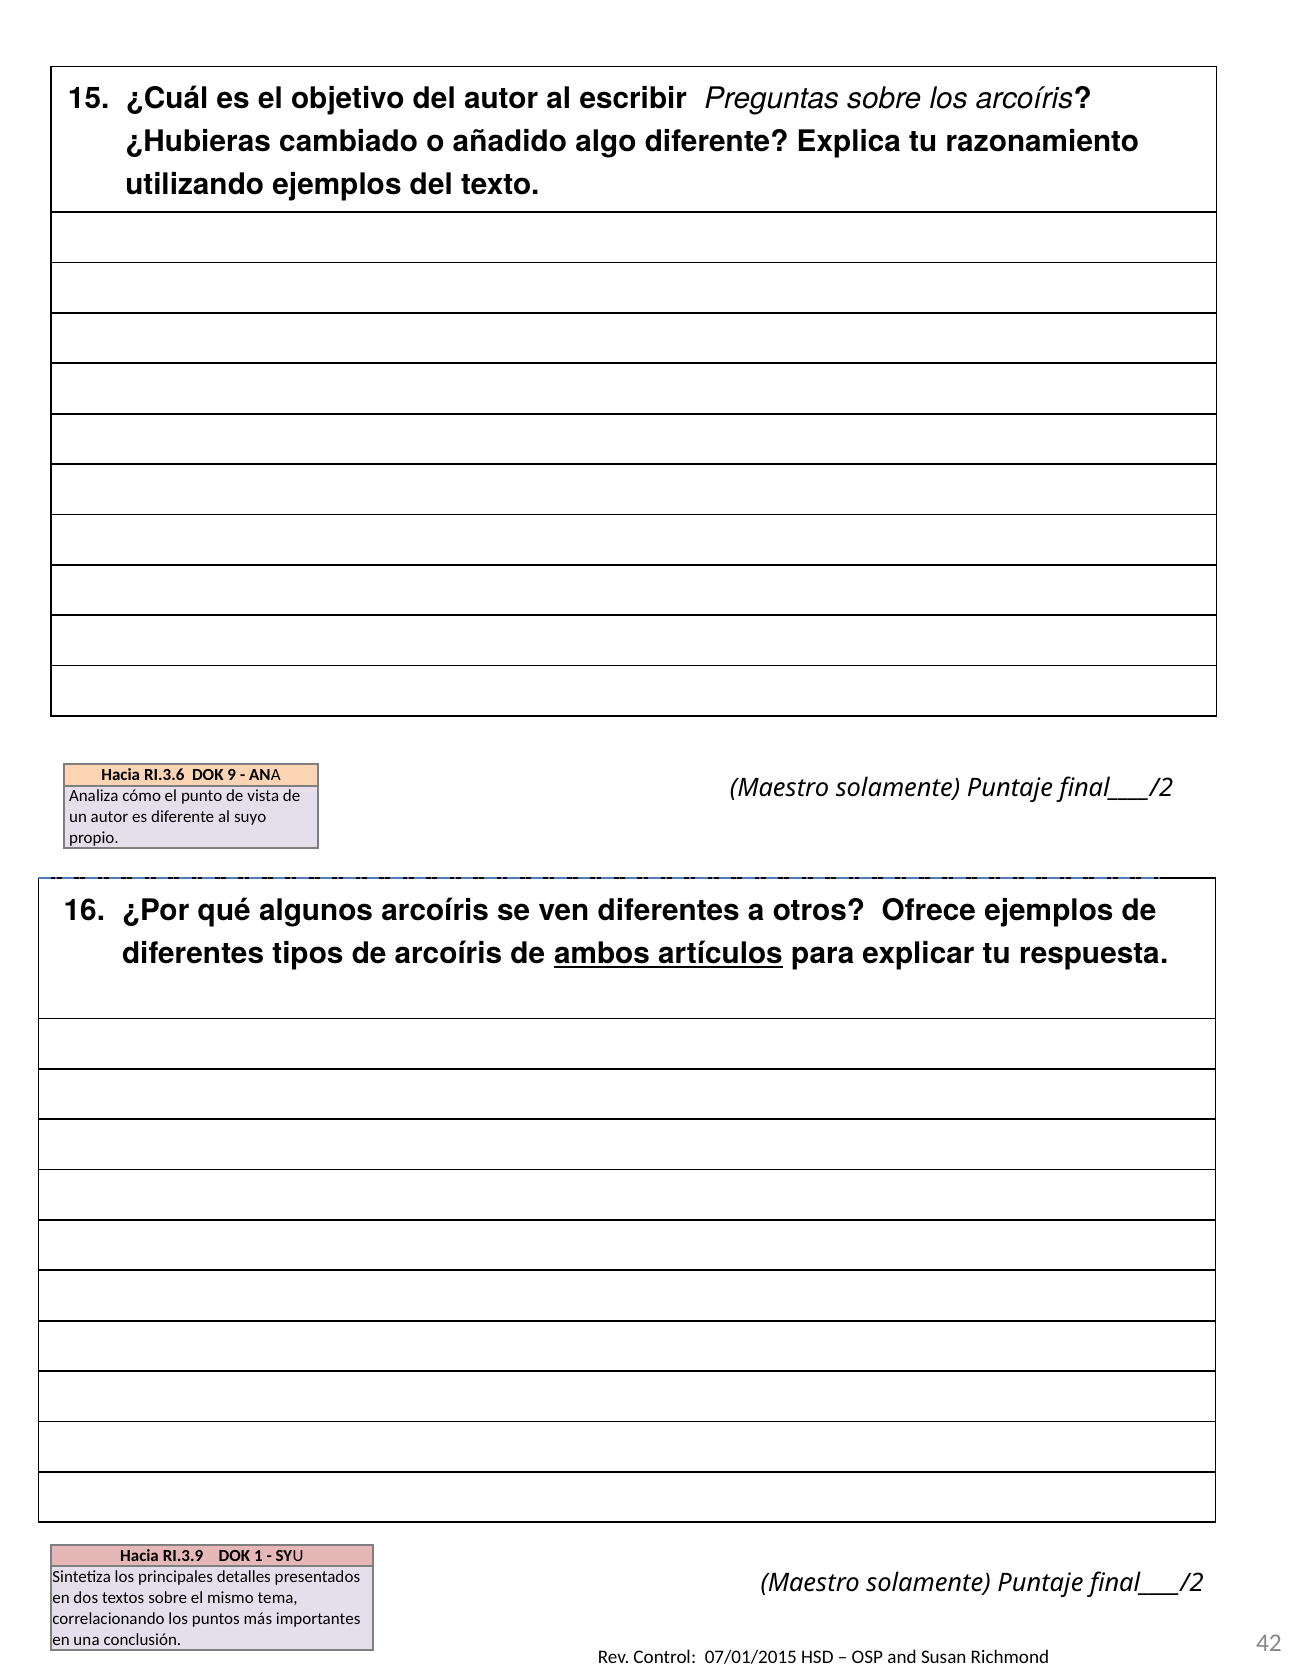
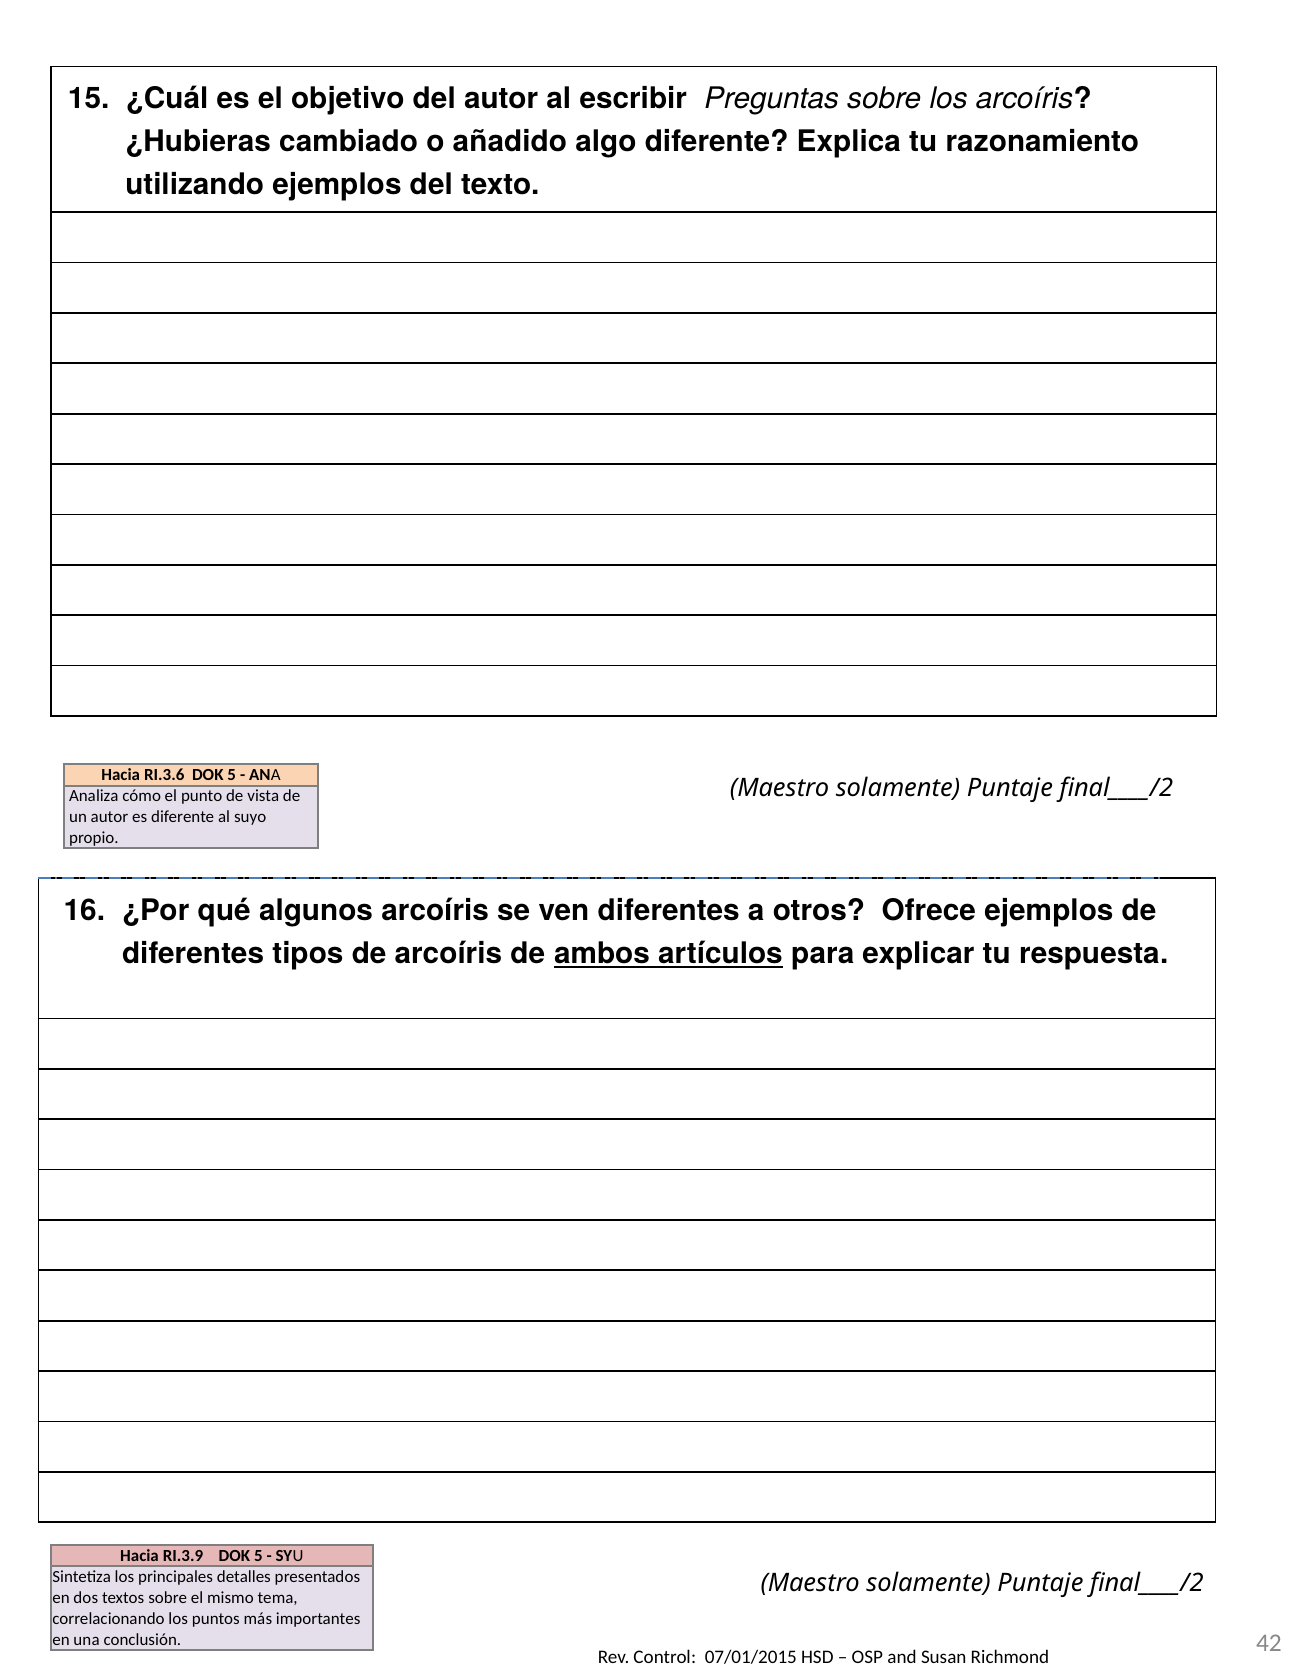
RI.3.6 DOK 9: 9 -> 5
RI.3.9 DOK 1: 1 -> 5
